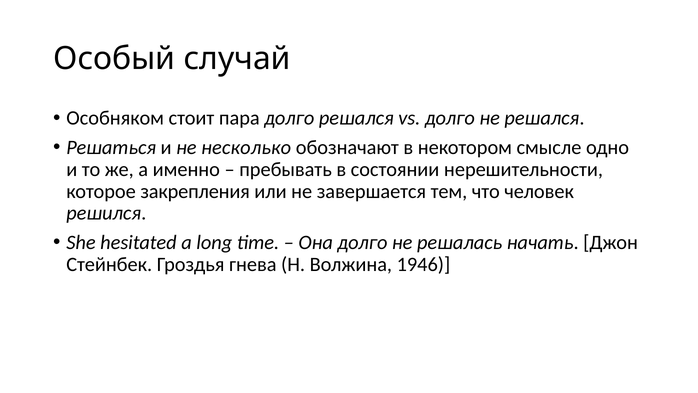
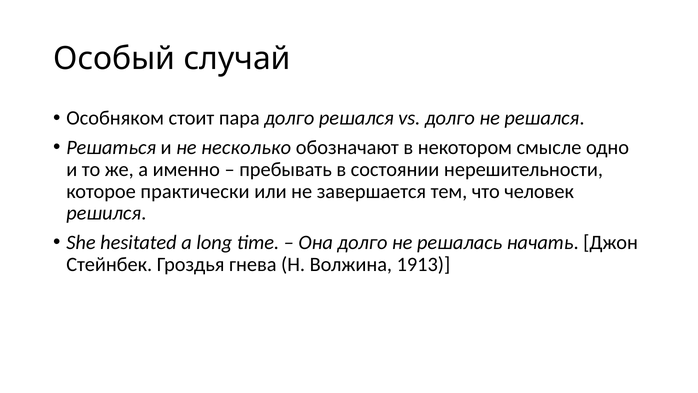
закрепления: закрепления -> практически
1946: 1946 -> 1913
